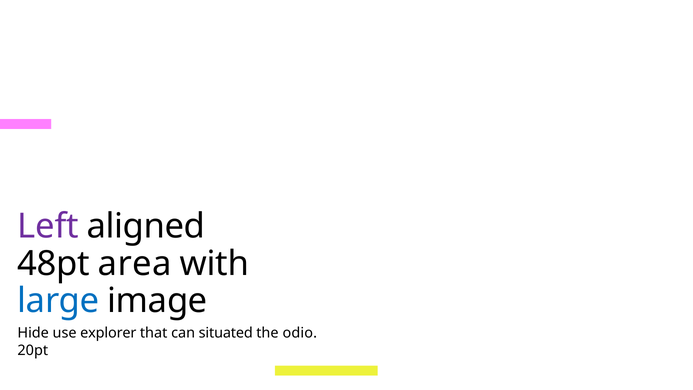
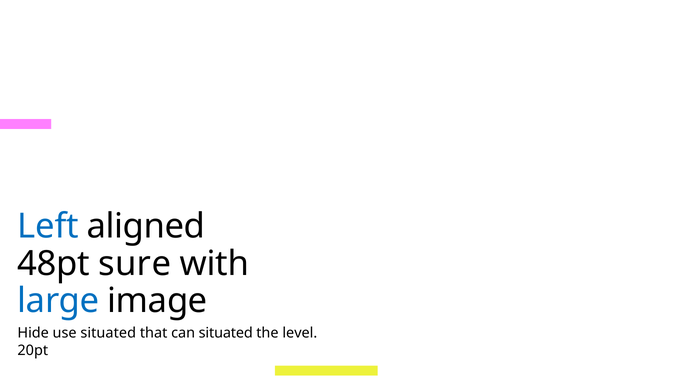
Left colour: purple -> blue
area: area -> sure
use explorer: explorer -> situated
odio: odio -> level
